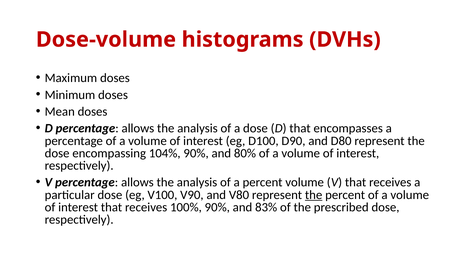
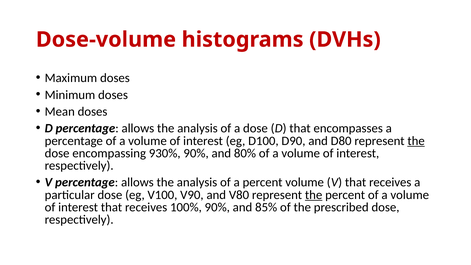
the at (416, 141) underline: none -> present
104%: 104% -> 930%
83%: 83% -> 85%
